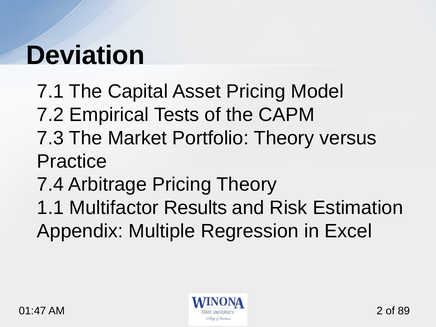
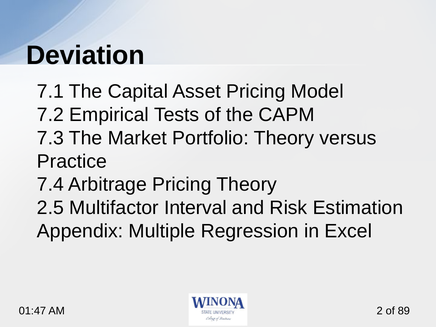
1.1: 1.1 -> 2.5
Results: Results -> Interval
